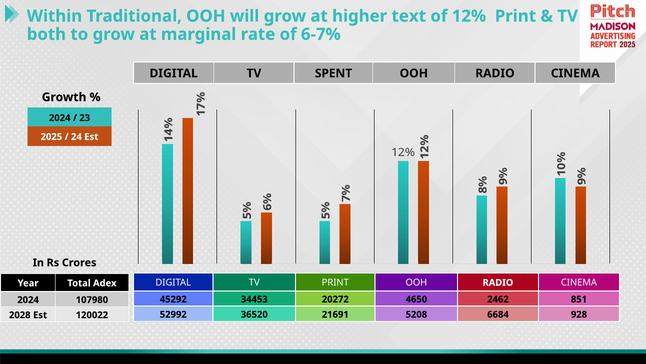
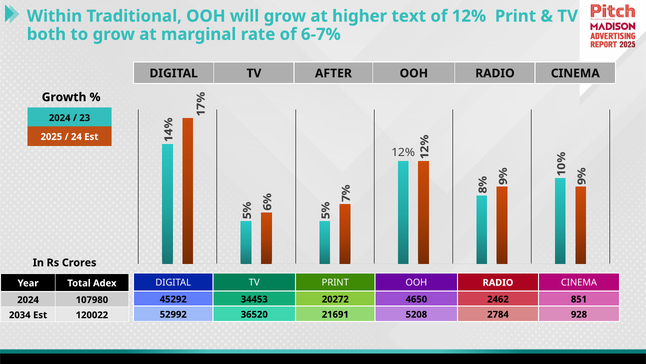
SPENT: SPENT -> AFTER
6684: 6684 -> 2784
2028: 2028 -> 2034
